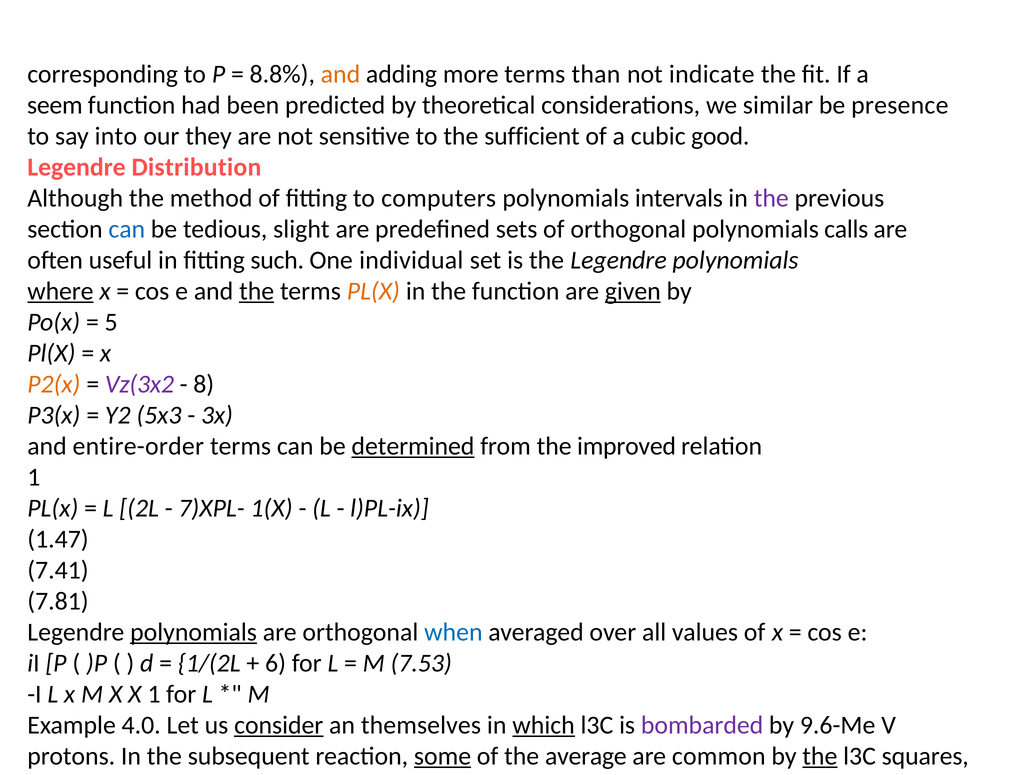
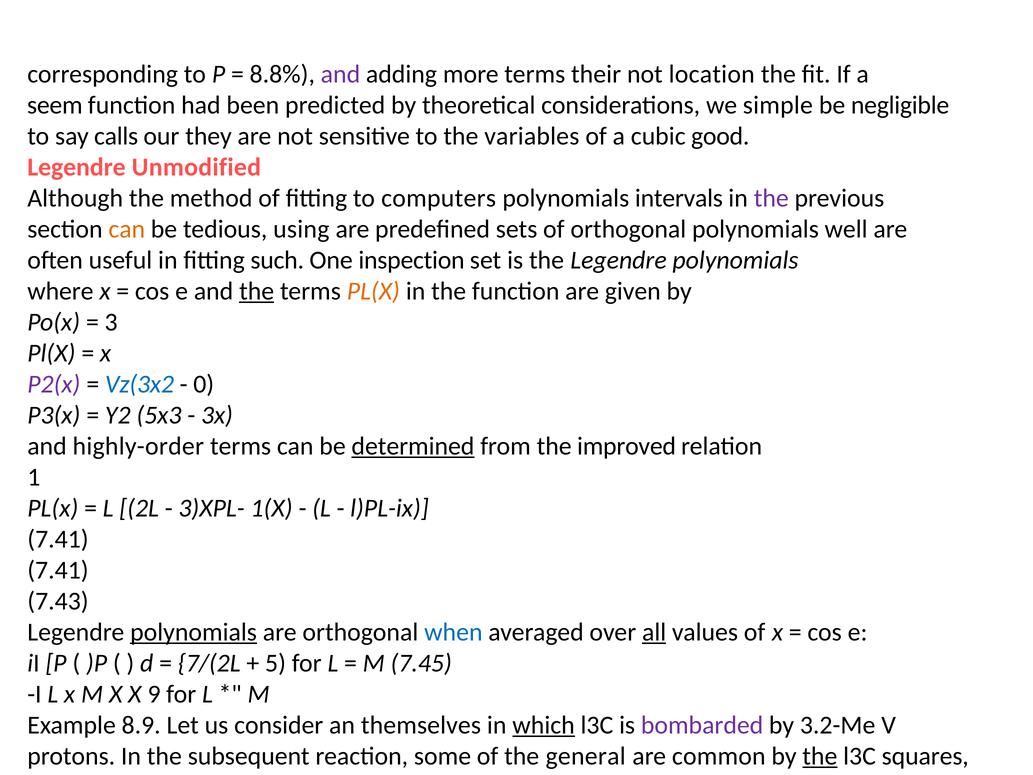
and at (340, 74) colour: orange -> purple
than: than -> their
indicate: indicate -> location
similar: similar -> simple
presence: presence -> negligible
into: into -> calls
sufficient: sufficient -> variables
Legendre Distribution: Distribution -> Unmodified
can at (127, 229) colour: blue -> orange
slight: slight -> using
calls: calls -> well
individual: individual -> inspection
where underline: present -> none
given underline: present -> none
5: 5 -> 3
P2(x colour: orange -> purple
Vz(3x2 colour: purple -> blue
8 at (204, 384): 8 -> 0
entire-order: entire-order -> highly-order
7)XPL-: 7)XPL- -> 3)XPL-
1.47 at (58, 539): 1.47 -> 7.41
7.81: 7.81 -> 7.43
all underline: none -> present
1/(2L: 1/(2L -> 7/(2L
6: 6 -> 5
M 7.53: 7.53 -> 7.45
X 1: 1 -> 9
4.0: 4.0 -> 8.9
consider underline: present -> none
9.6-Me: 9.6-Me -> 3.2-Me
some underline: present -> none
average: average -> general
